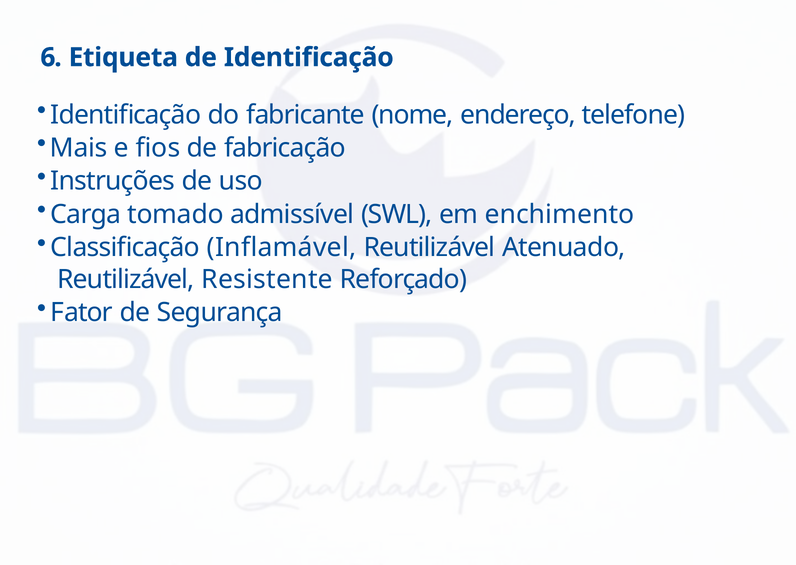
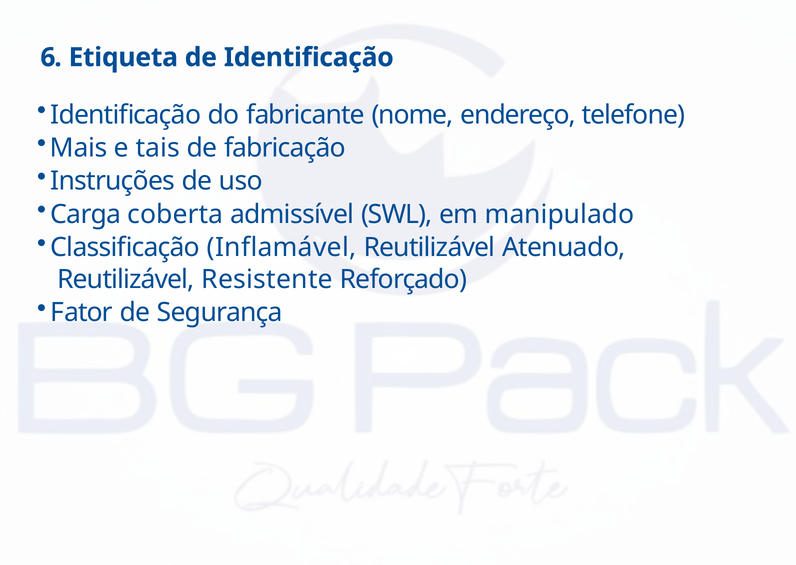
fios: fios -> tais
tomado: tomado -> coberta
enchimento: enchimento -> manipulado
